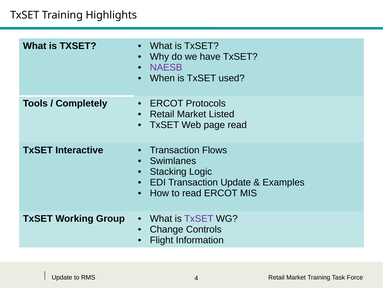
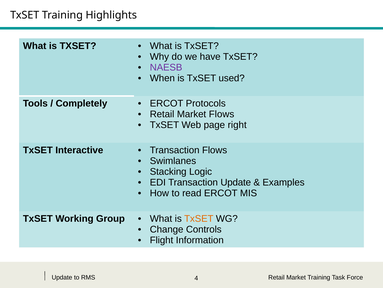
Market Listed: Listed -> Flows
page read: read -> right
TxSET at (199, 218) colour: purple -> orange
